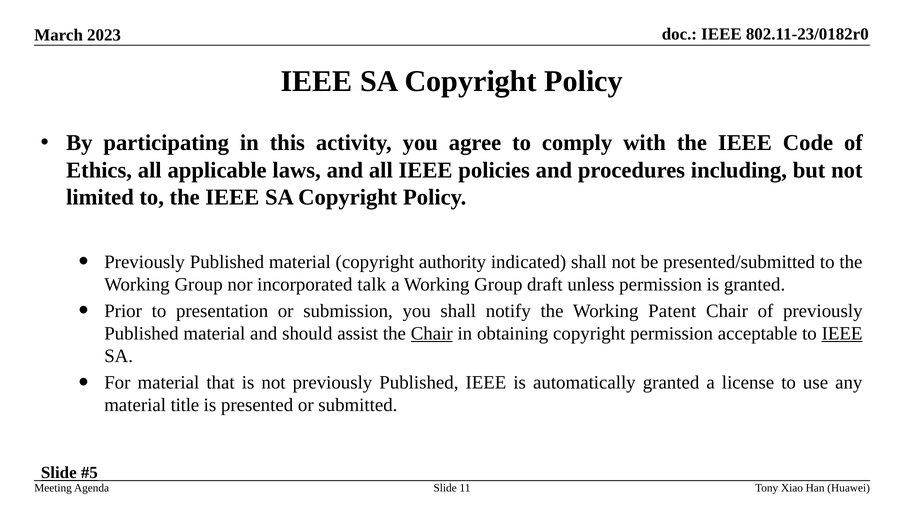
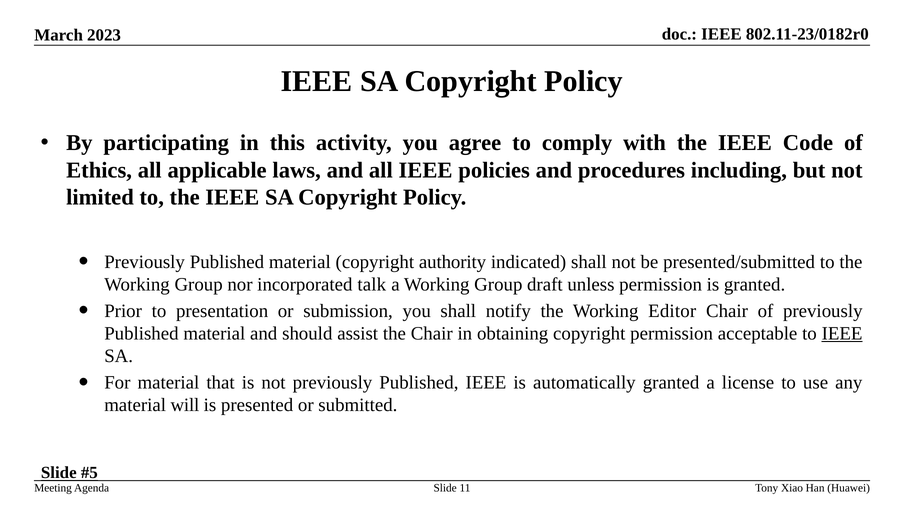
Patent: Patent -> Editor
Chair at (432, 333) underline: present -> none
title: title -> will
